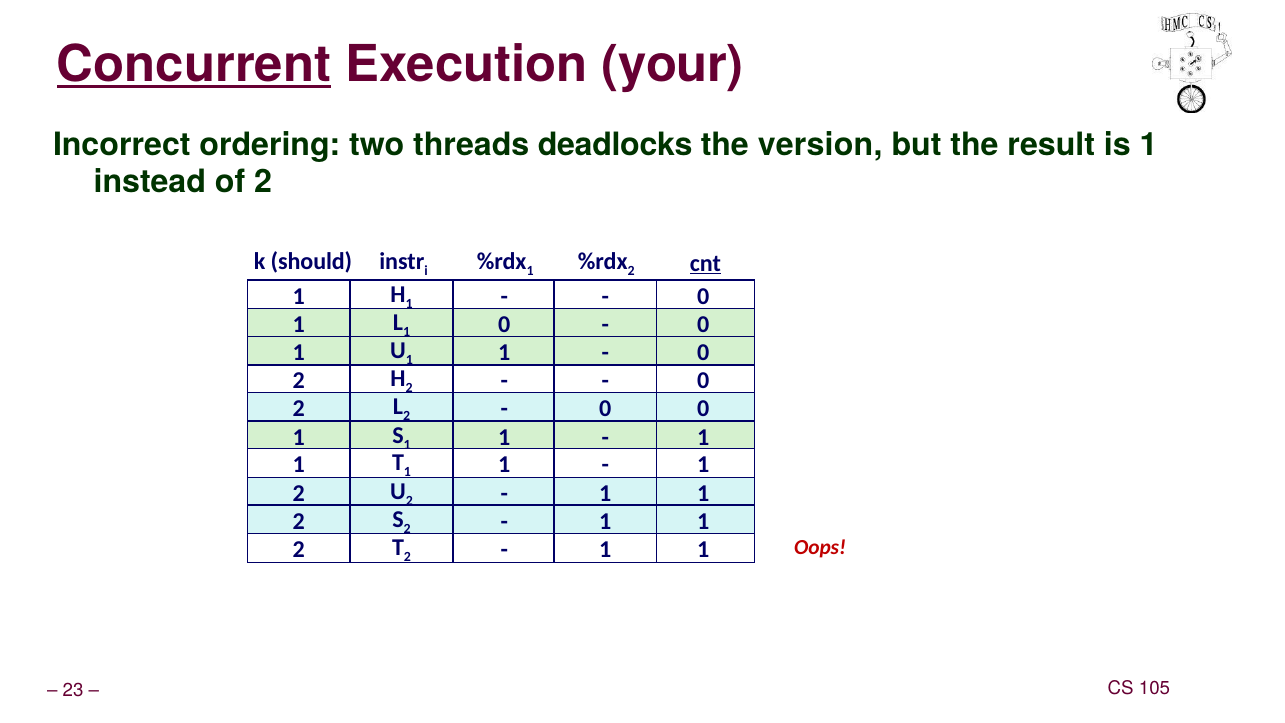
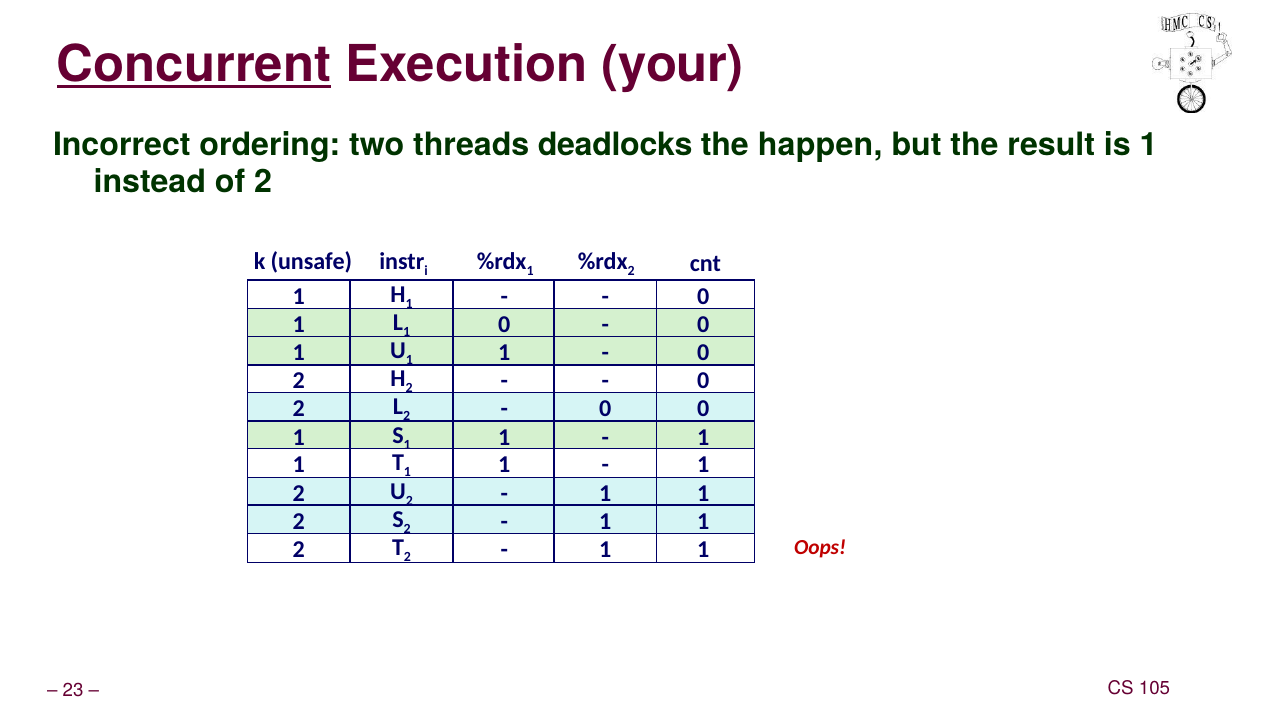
version: version -> happen
should: should -> unsafe
cnt underline: present -> none
